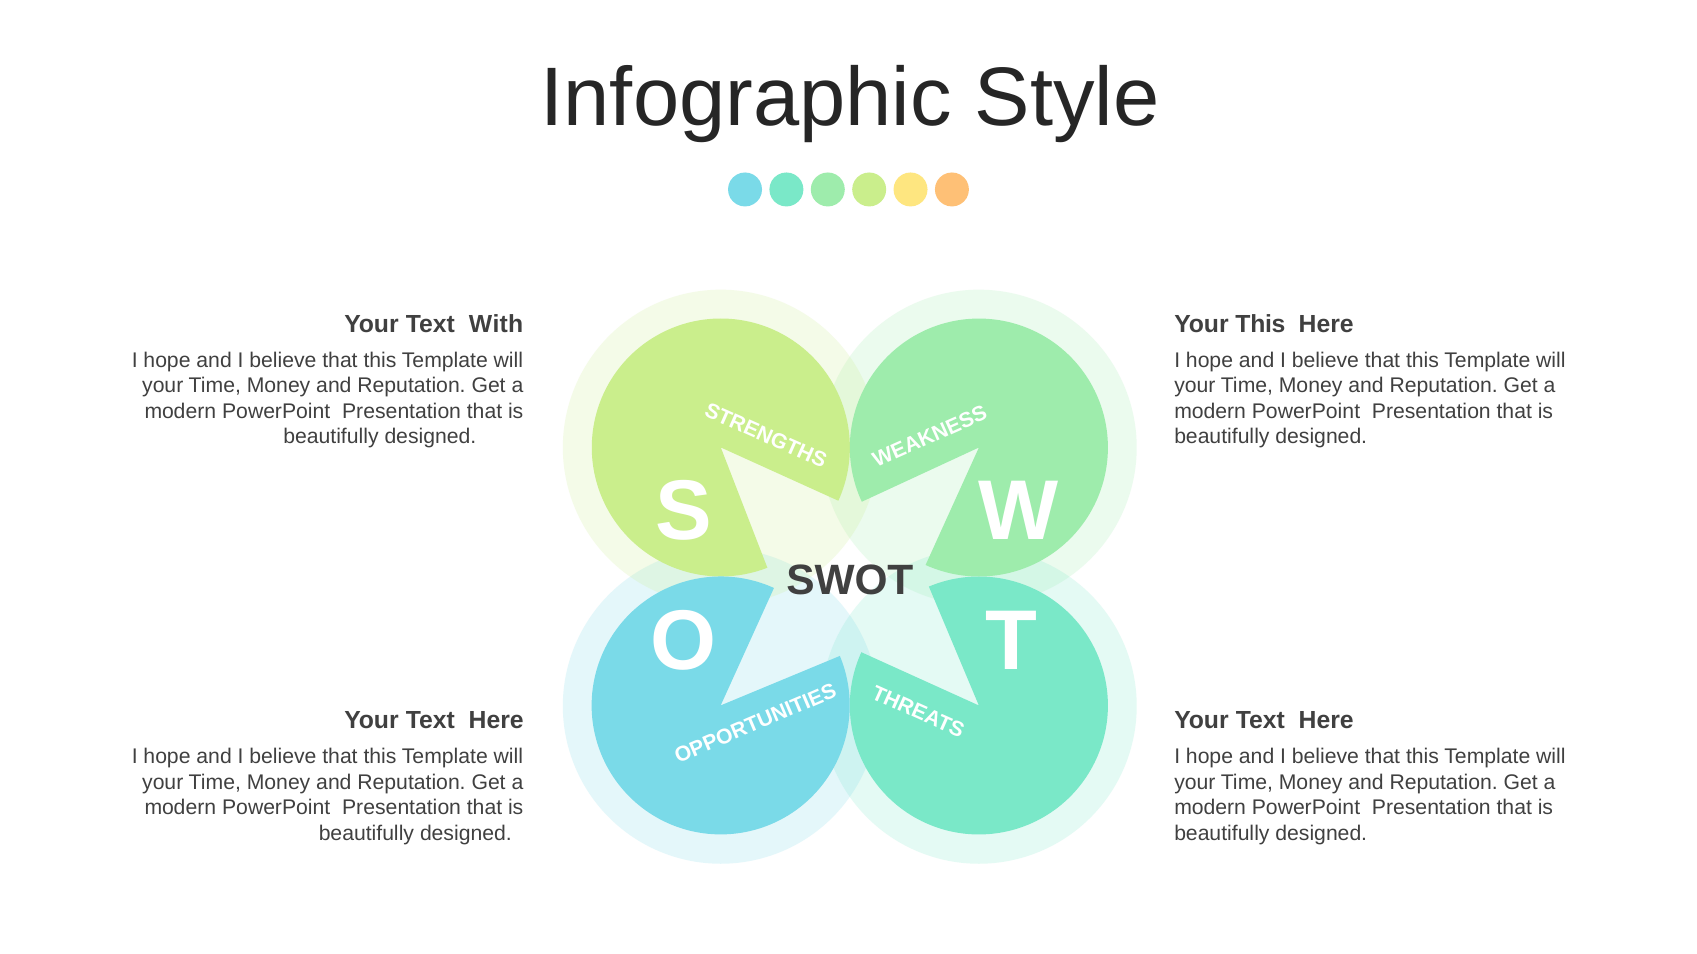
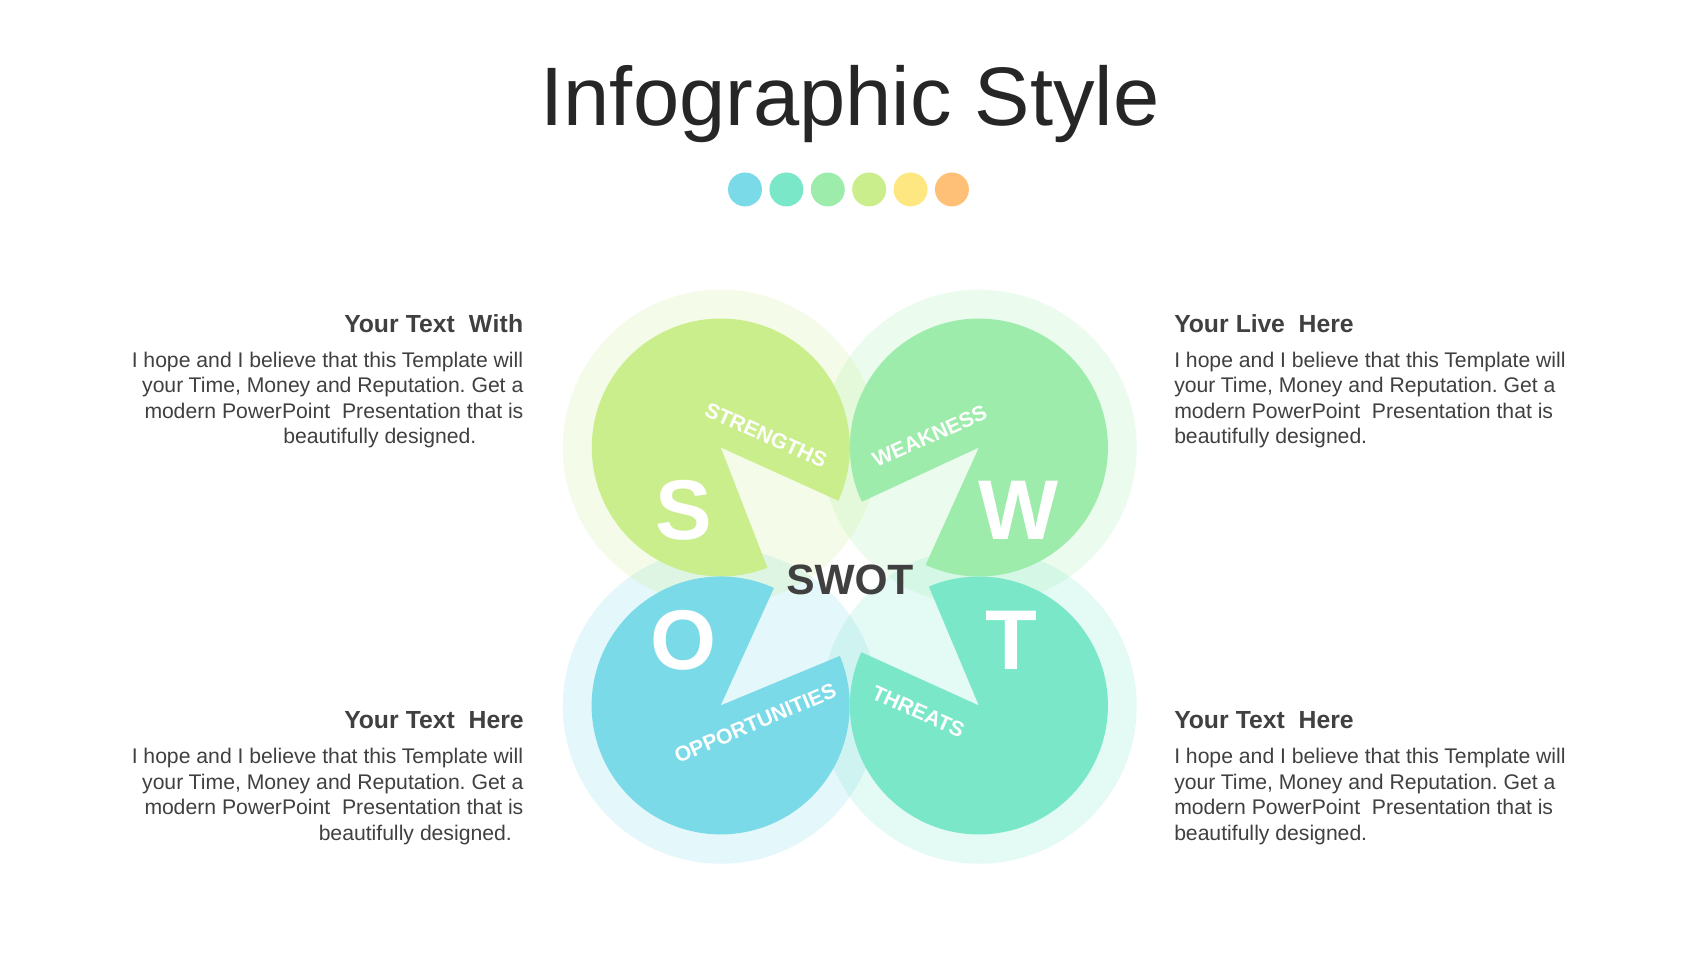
Your This: This -> Live
